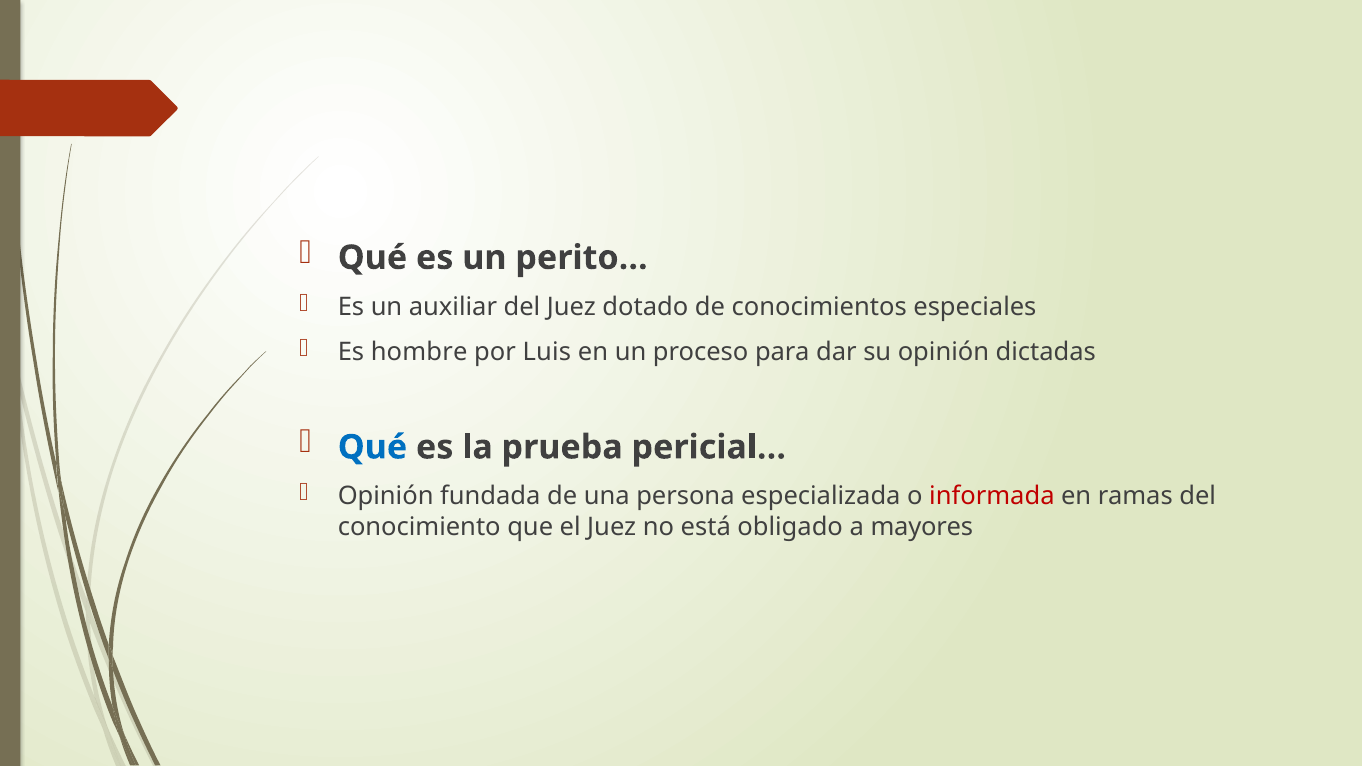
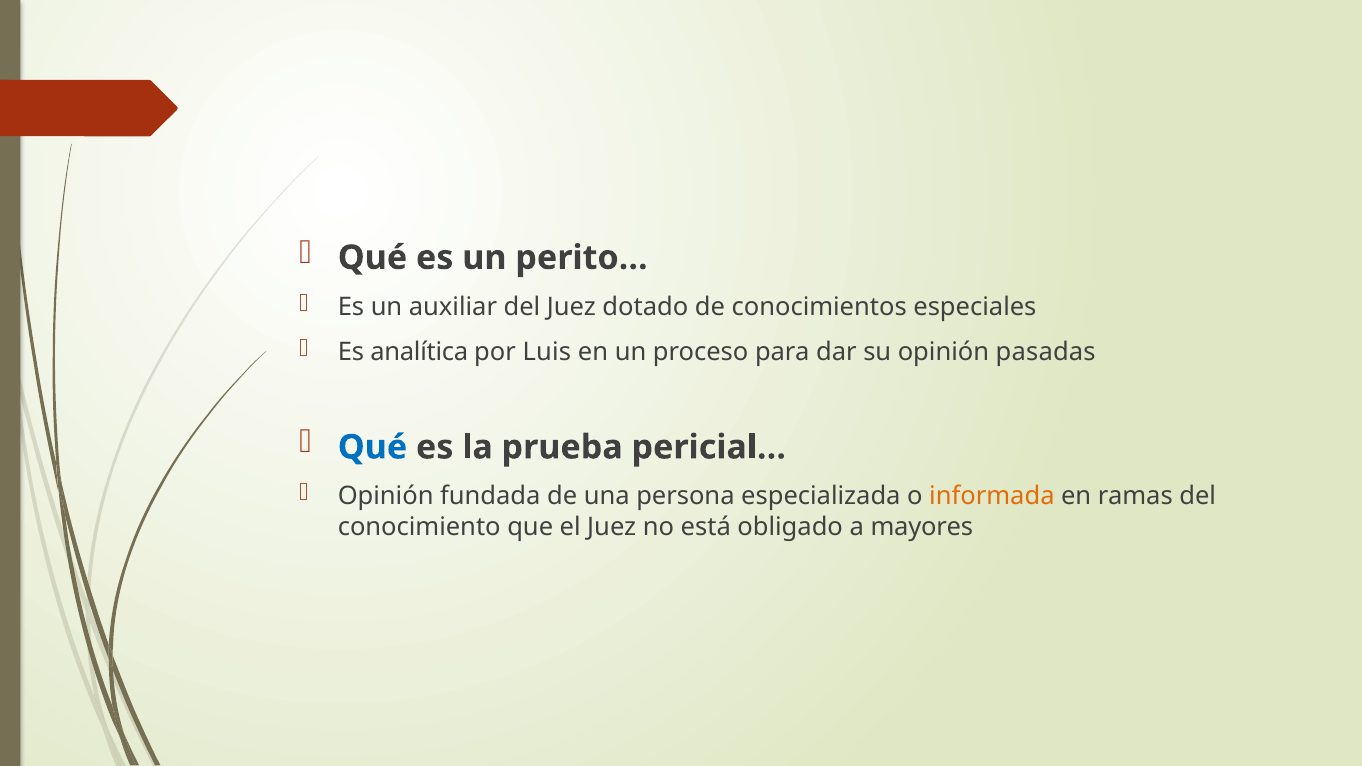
hombre: hombre -> analítica
dictadas: dictadas -> pasadas
informada colour: red -> orange
